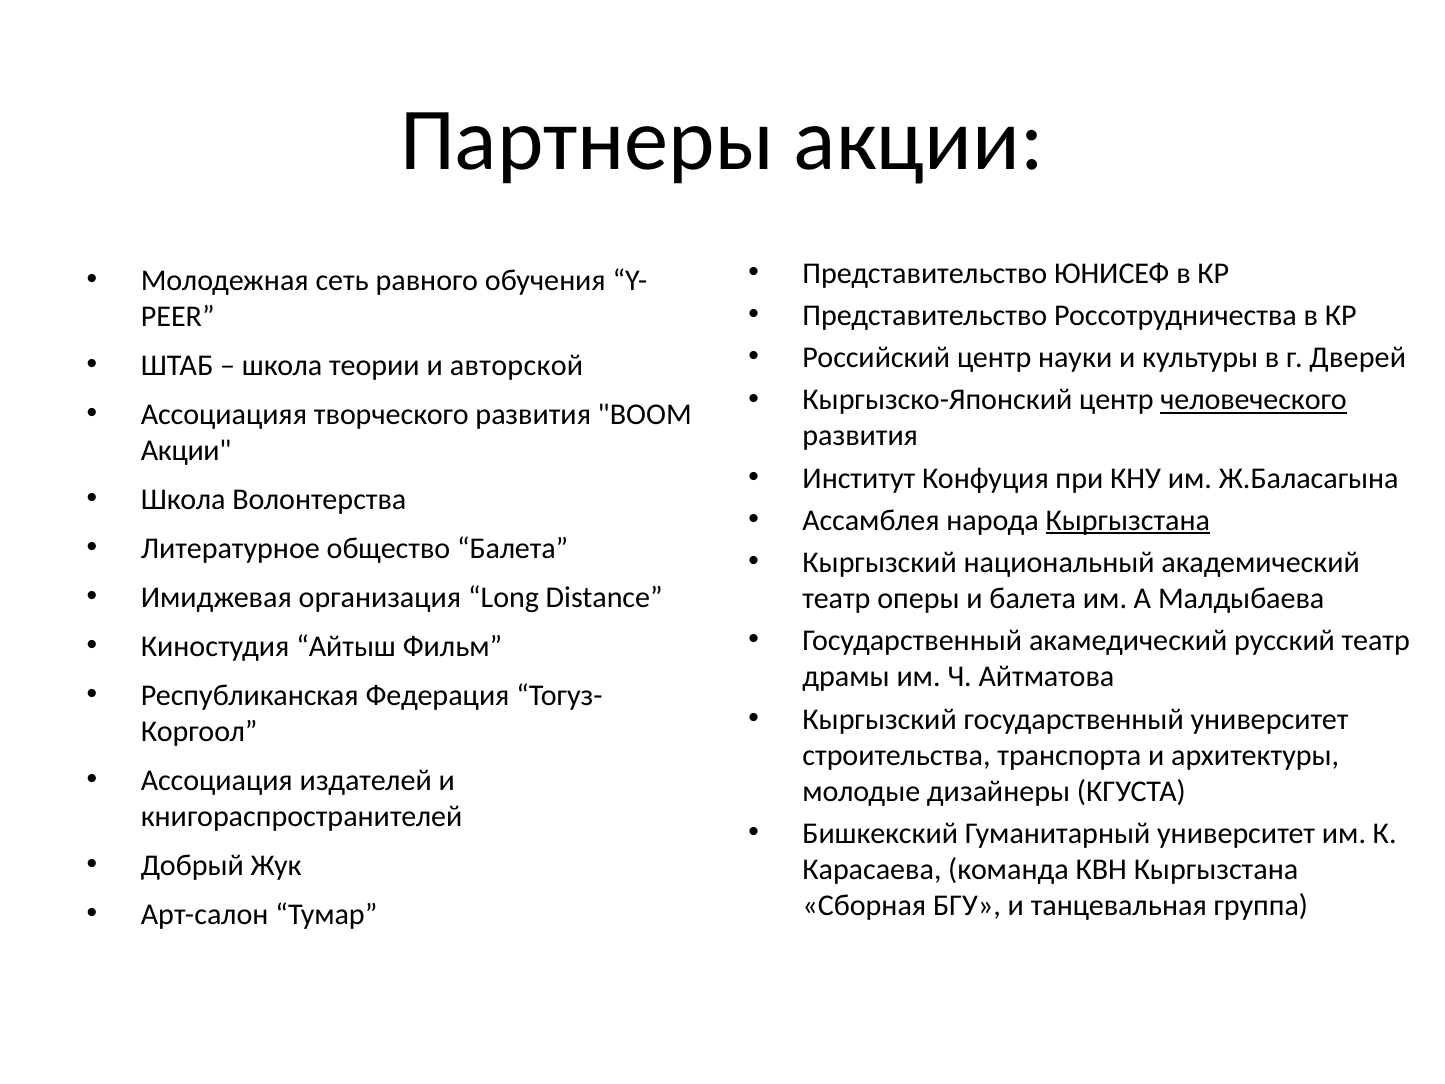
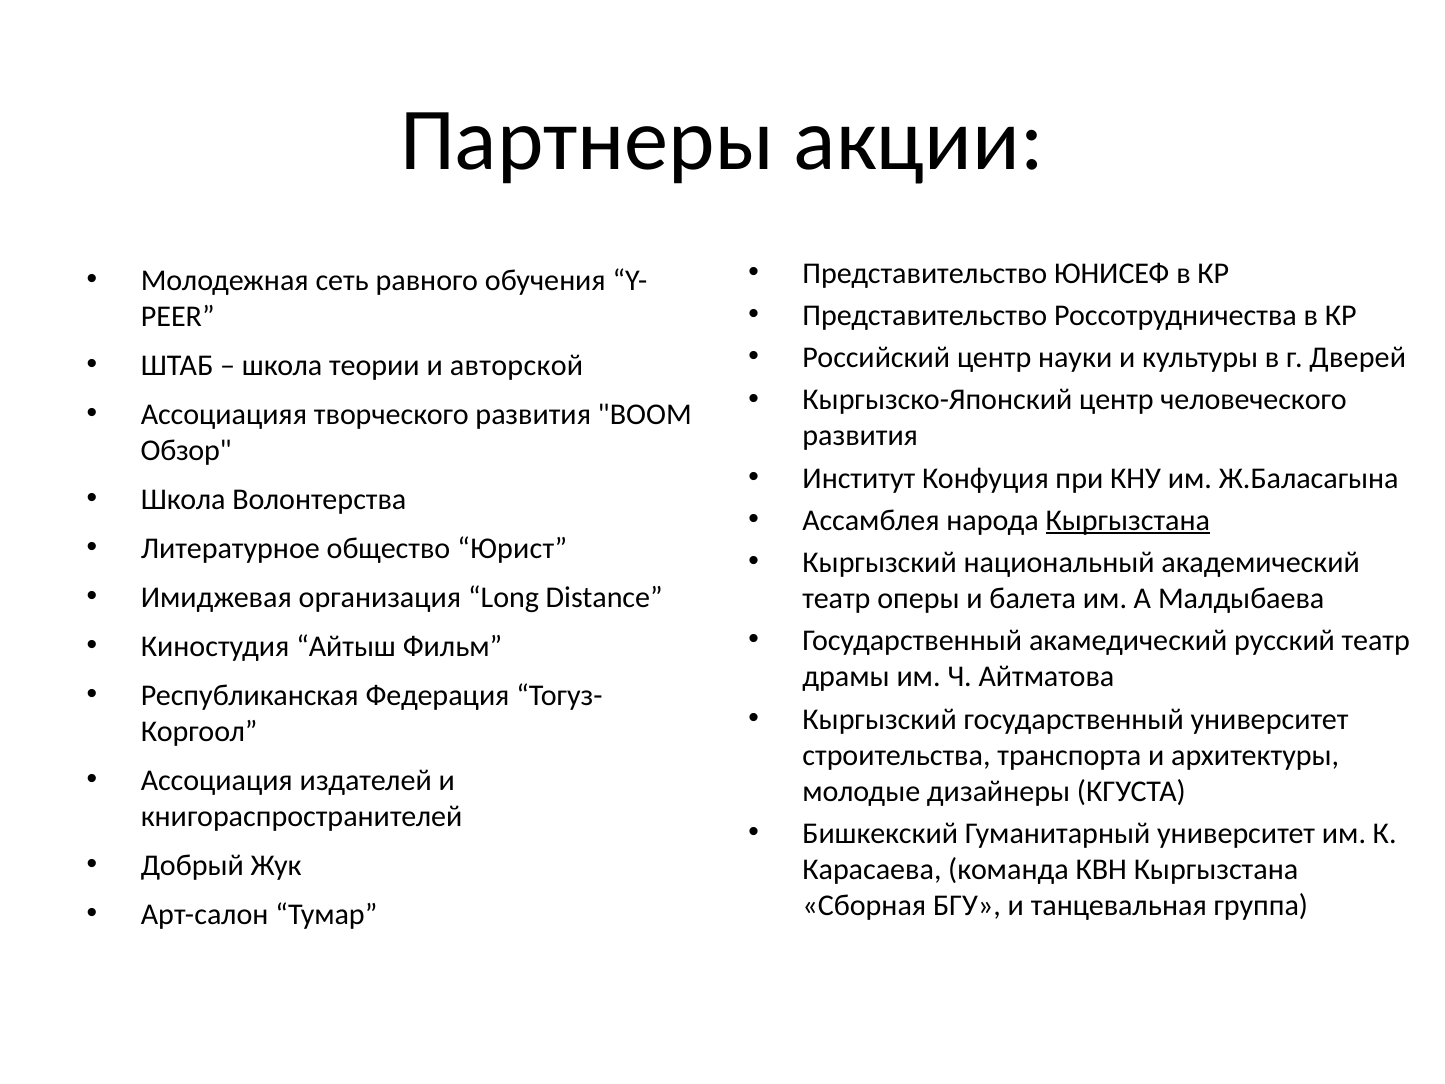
человеческого underline: present -> none
Акции at (186, 450): Акции -> Обзор
общество Балета: Балета -> Юрист
